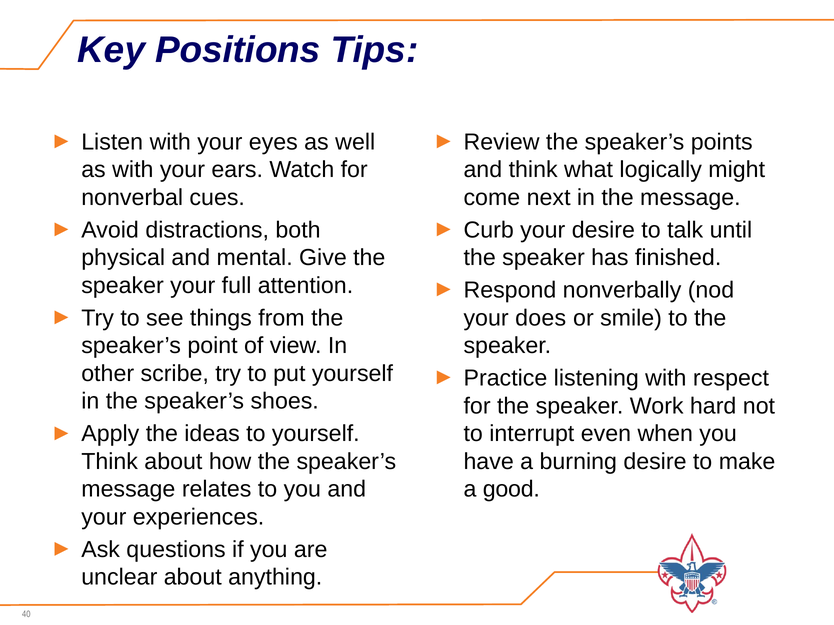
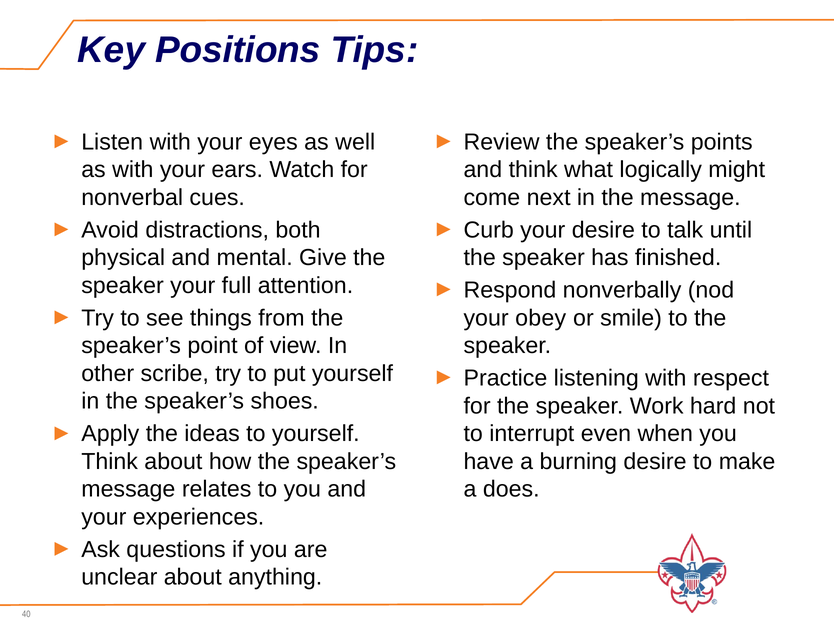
does: does -> obey
good: good -> does
